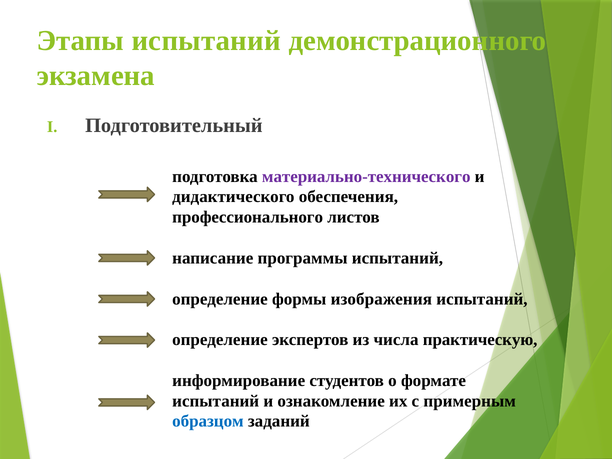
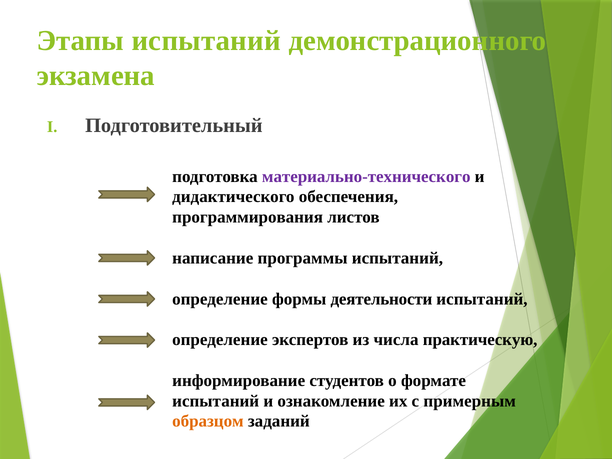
профессионального: профессионального -> программирования
изображения: изображения -> деятельности
образцом colour: blue -> orange
